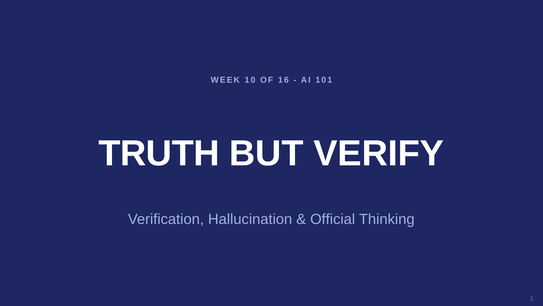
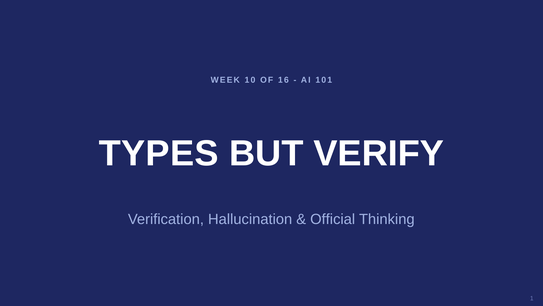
TRUTH: TRUTH -> TYPES
